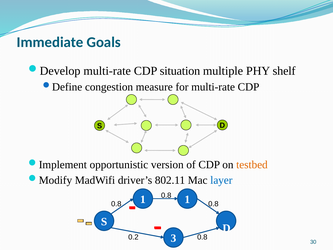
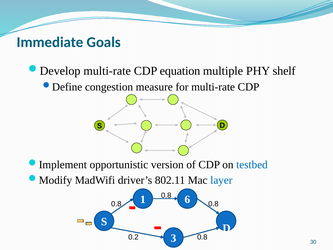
situation: situation -> equation
testbed colour: orange -> blue
1 1: 1 -> 6
